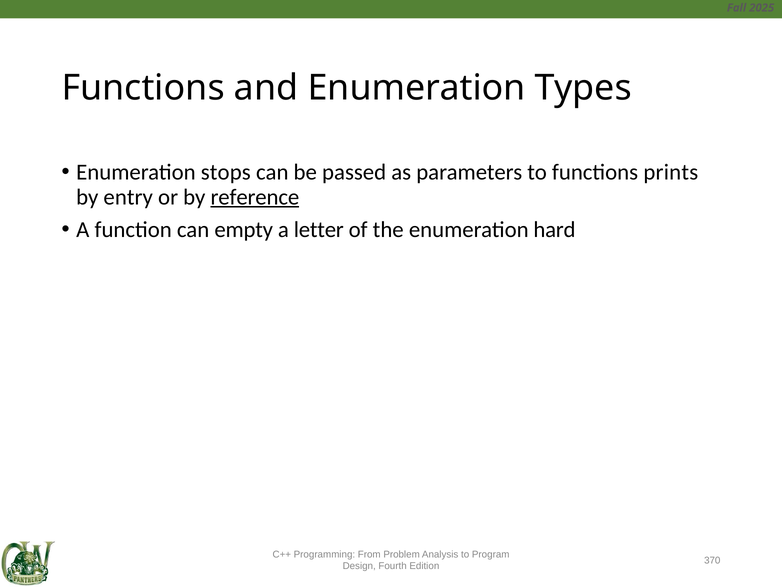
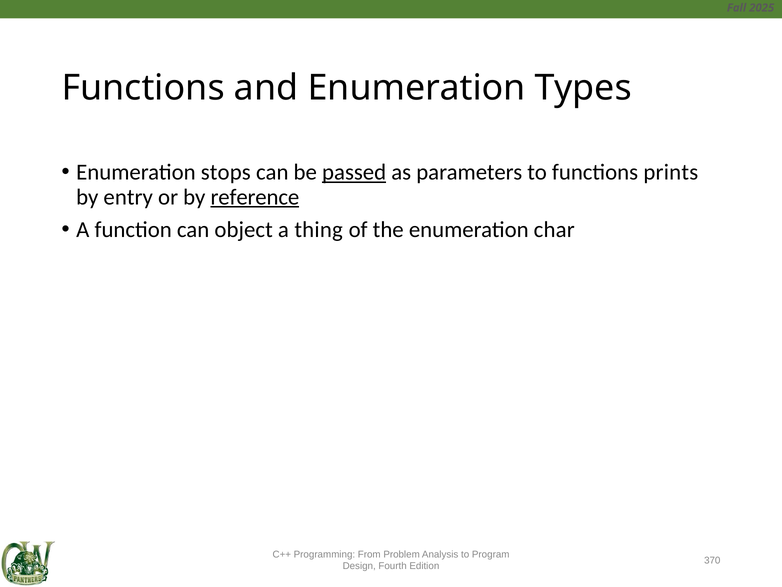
passed underline: none -> present
empty: empty -> object
letter: letter -> thing
hard: hard -> char
